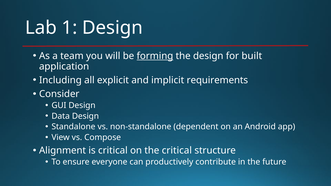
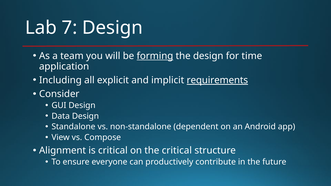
1: 1 -> 7
built: built -> time
requirements underline: none -> present
